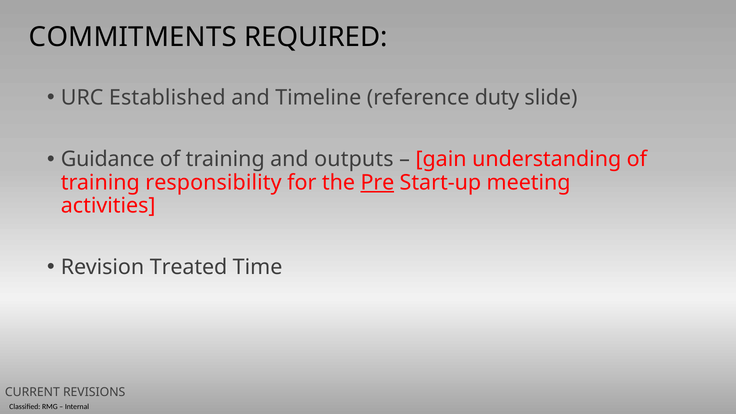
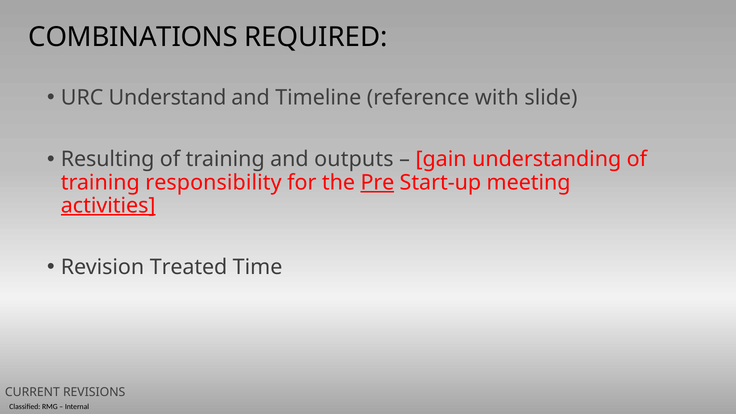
COMMITMENTS: COMMITMENTS -> COMBINATIONS
Established: Established -> Understand
duty: duty -> with
Guidance: Guidance -> Resulting
activities underline: none -> present
